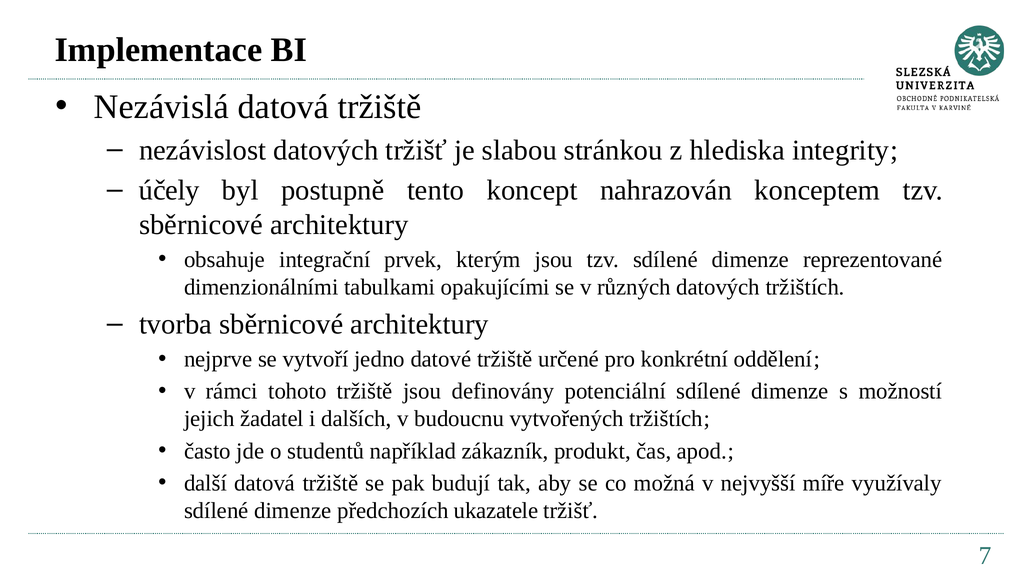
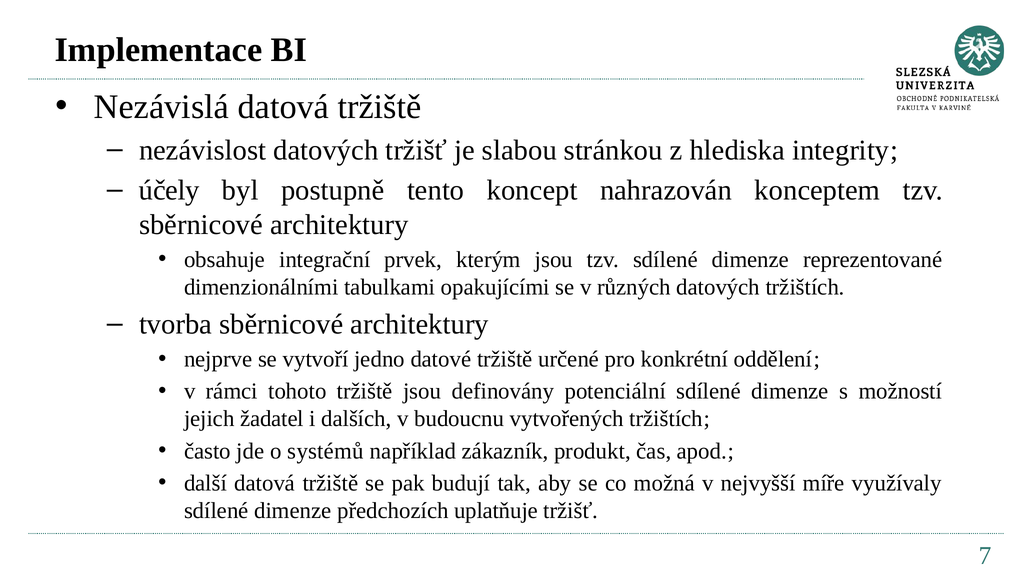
studentů: studentů -> systémů
ukazatele: ukazatele -> uplatňuje
